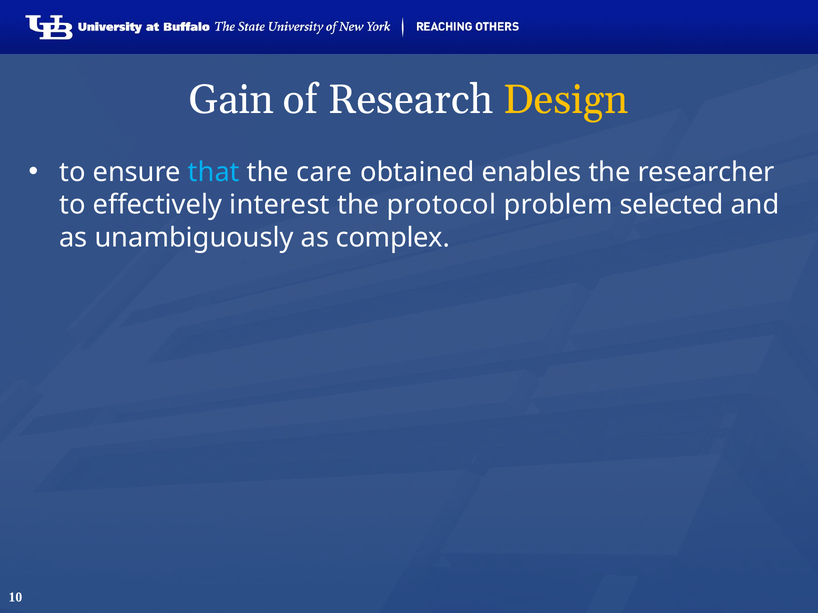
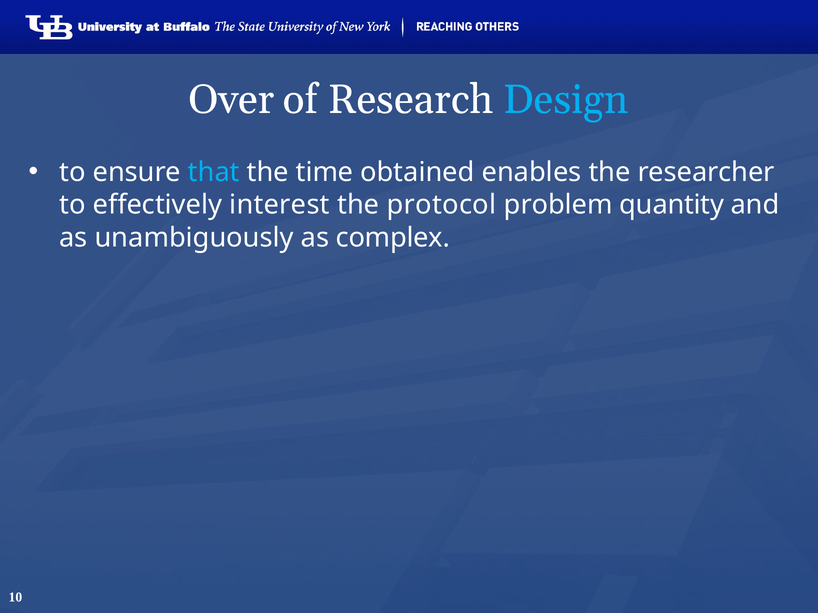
Gain: Gain -> Over
Design colour: yellow -> light blue
care: care -> time
selected: selected -> quantity
